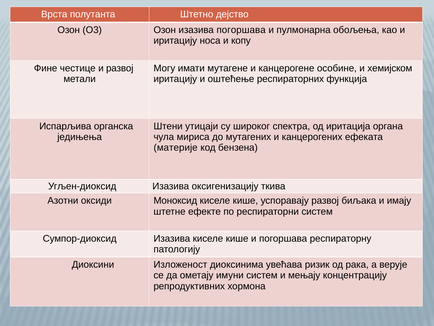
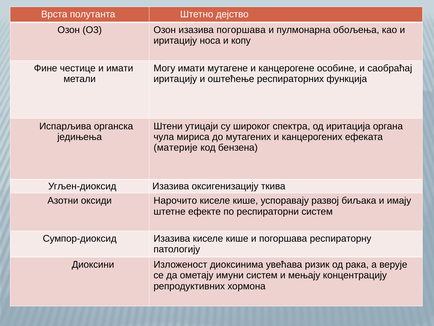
и развој: развој -> имати
хемиjском: хемиjском -> саобраћај
Моноксид: Моноксид -> Нарочито
